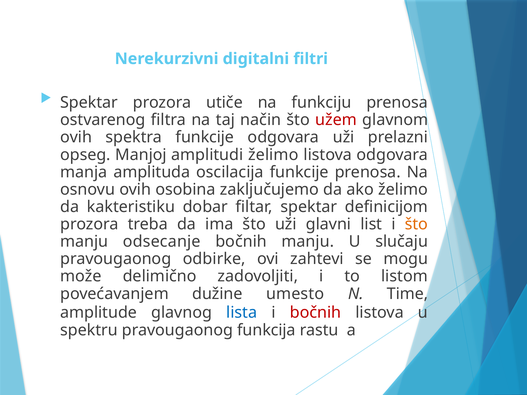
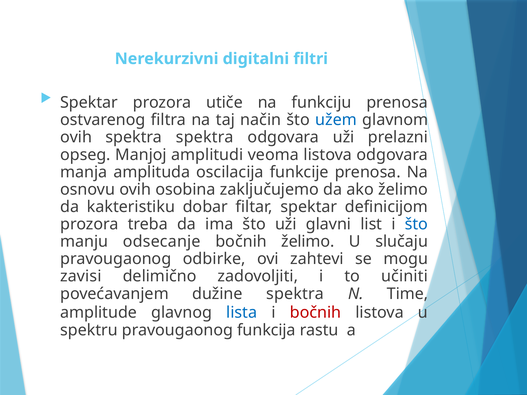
užem colour: red -> blue
spektra funkcije: funkcije -> spektra
amplitudi želimo: želimo -> veoma
što at (416, 224) colour: orange -> blue
bočnih manju: manju -> želimo
može: može -> zavisi
listom: listom -> učiniti
dužine umesto: umesto -> spektra
